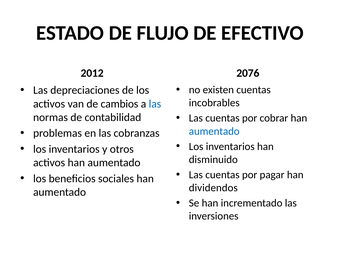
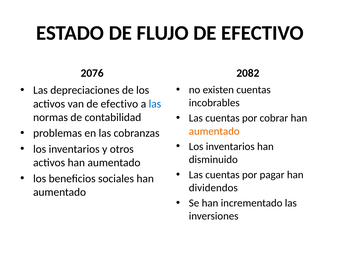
2012: 2012 -> 2076
2076: 2076 -> 2082
van de cambios: cambios -> efectivo
aumentado at (214, 131) colour: blue -> orange
